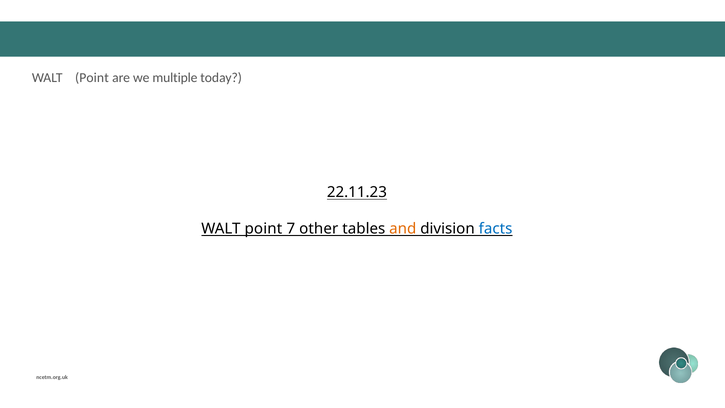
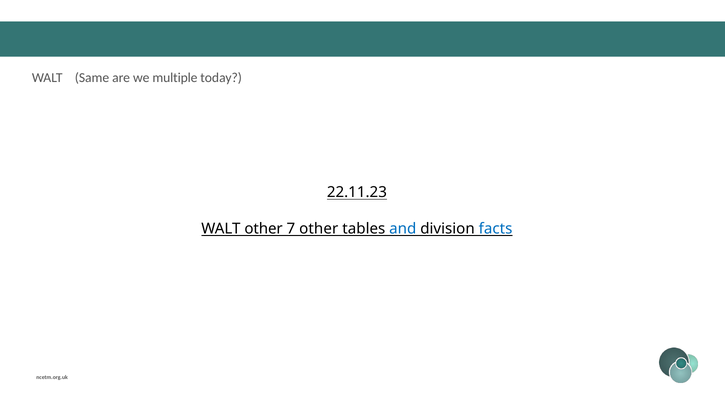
Point at (92, 78): Point -> Same
point at (263, 228): point -> other
and colour: orange -> blue
